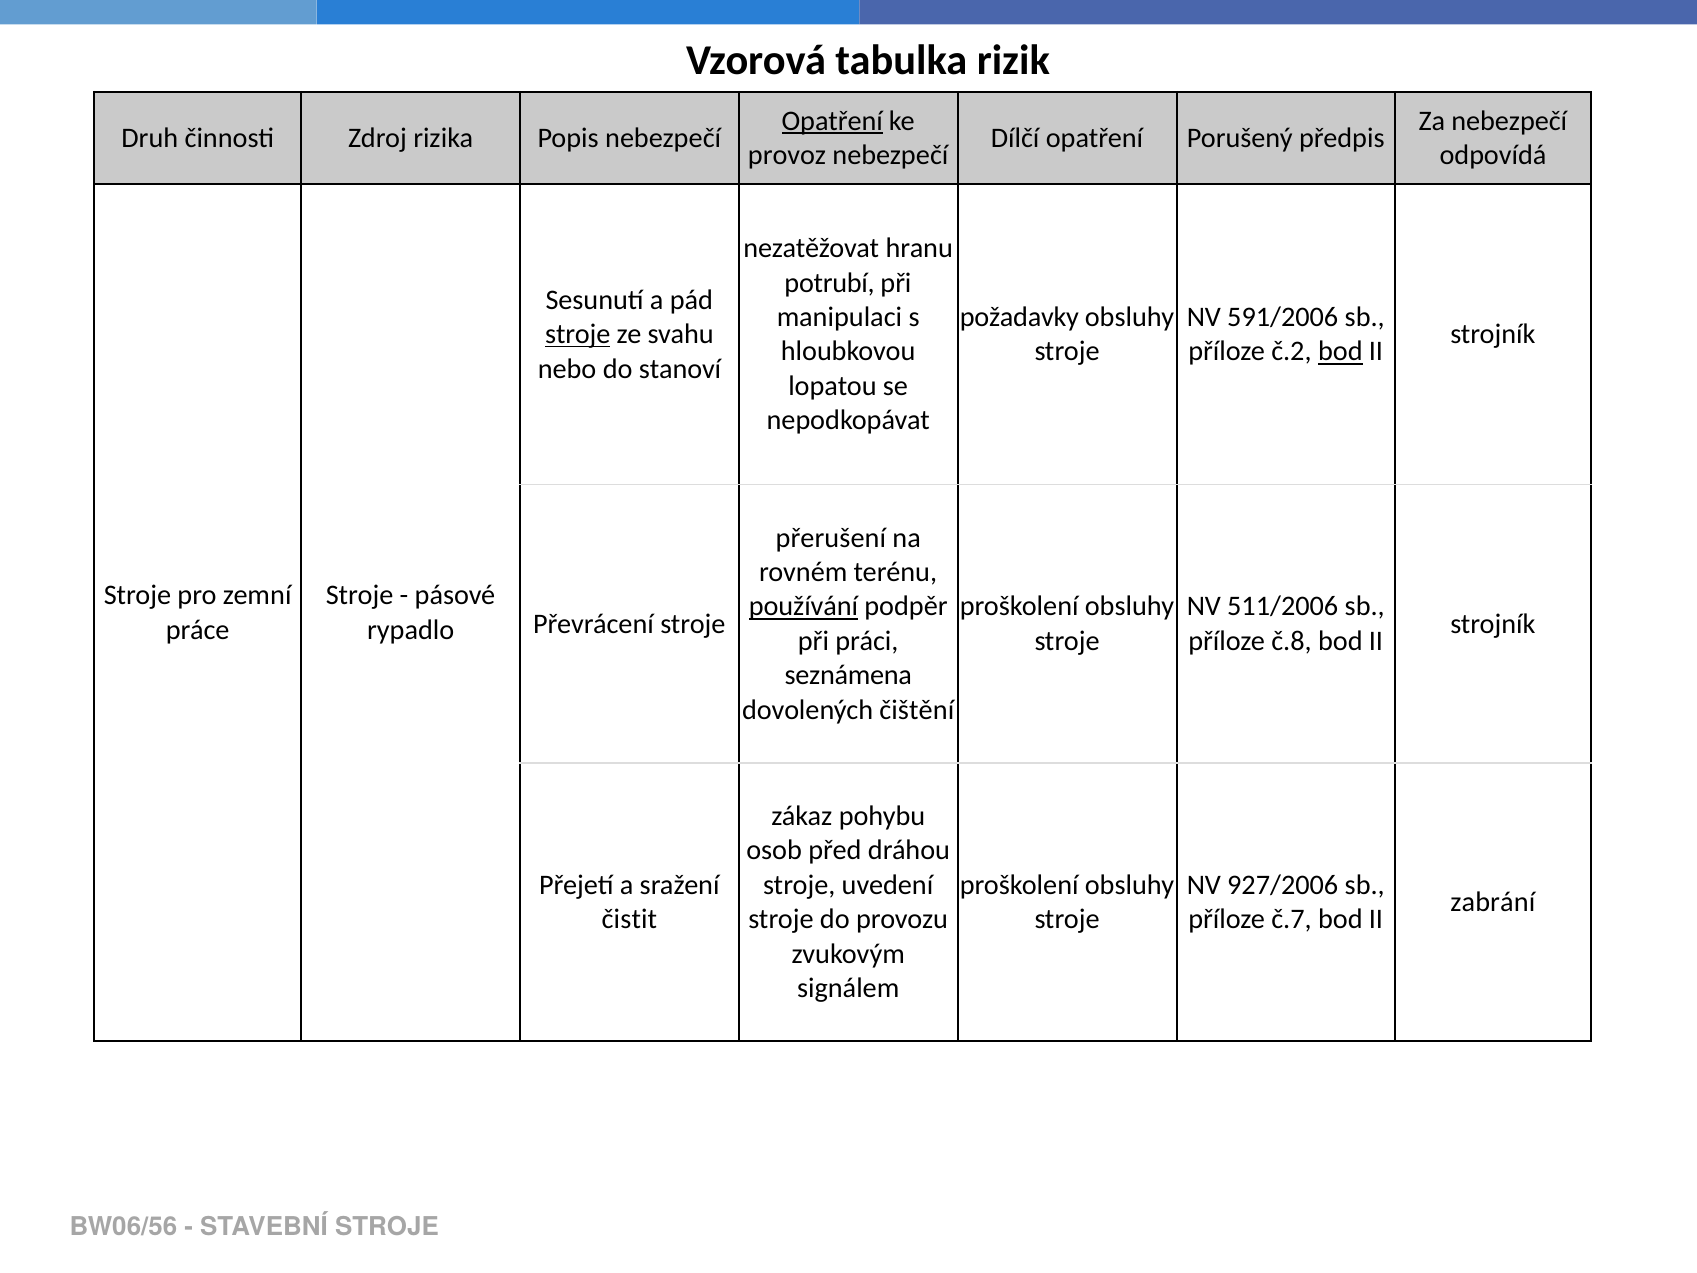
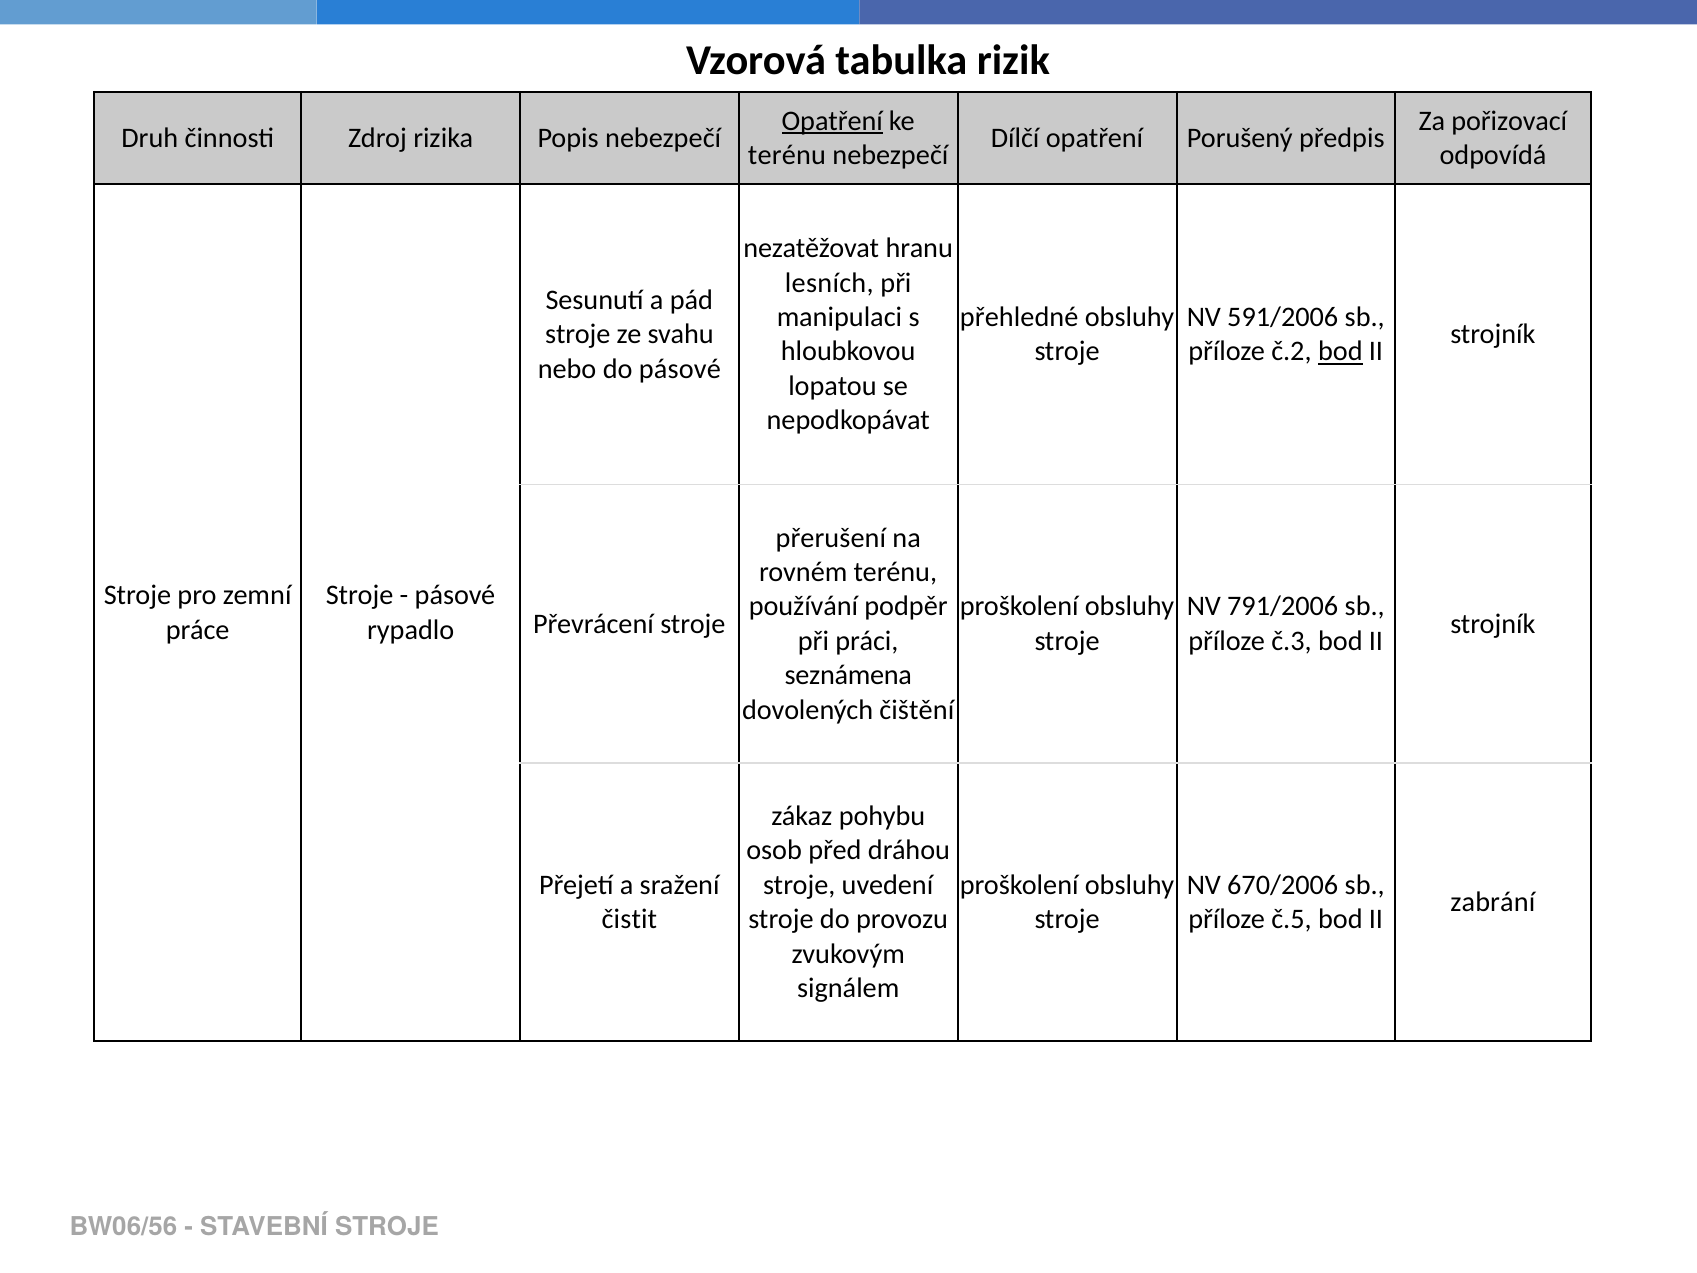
Za nebezpečí: nebezpečí -> pořizovací
provoz at (787, 155): provoz -> terénu
potrubí: potrubí -> lesních
požadavky: požadavky -> přehledné
stroje at (578, 334) underline: present -> none
do stanoví: stanoví -> pásové
používání underline: present -> none
511/2006: 511/2006 -> 791/2006
č.8: č.8 -> č.3
927/2006: 927/2006 -> 670/2006
č.7: č.7 -> č.5
